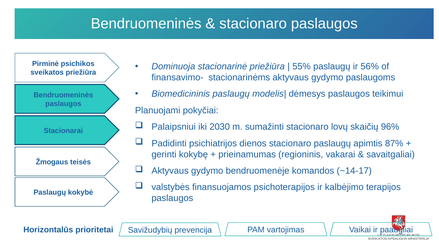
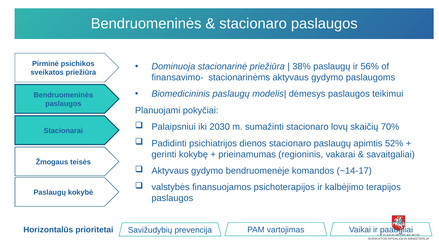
55%: 55% -> 38%
96%: 96% -> 70%
87%: 87% -> 52%
